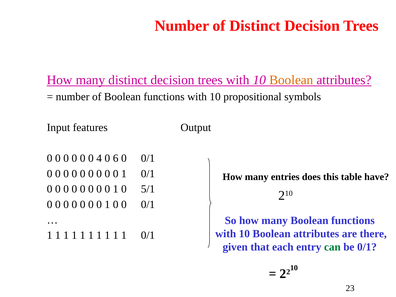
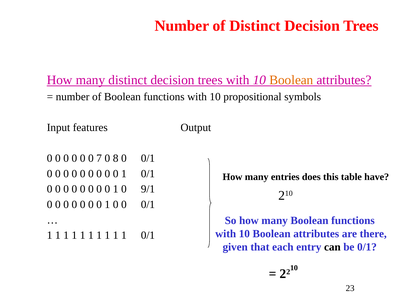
4: 4 -> 7
6: 6 -> 8
5/1: 5/1 -> 9/1
can colour: green -> black
